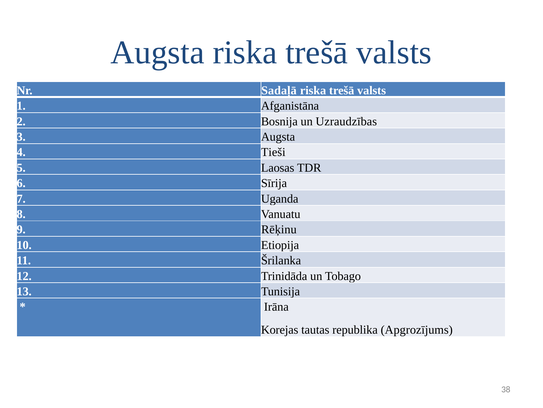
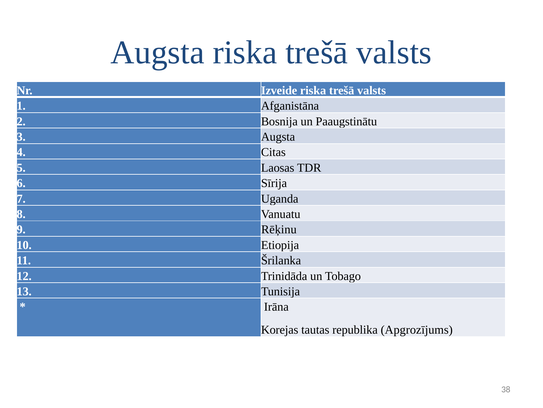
Sadaļā: Sadaļā -> Izveide
Uzraudzības: Uzraudzības -> Paaugstinātu
Tieši: Tieši -> Citas
